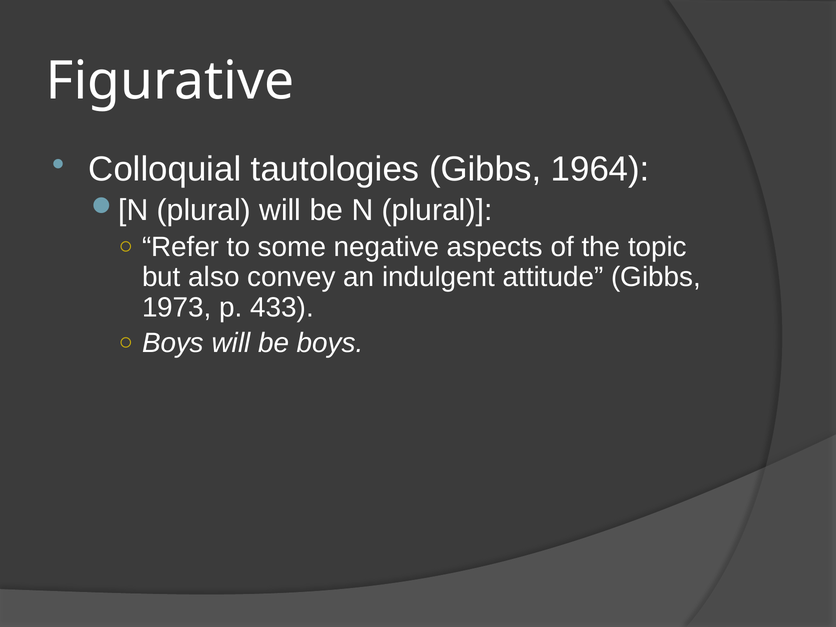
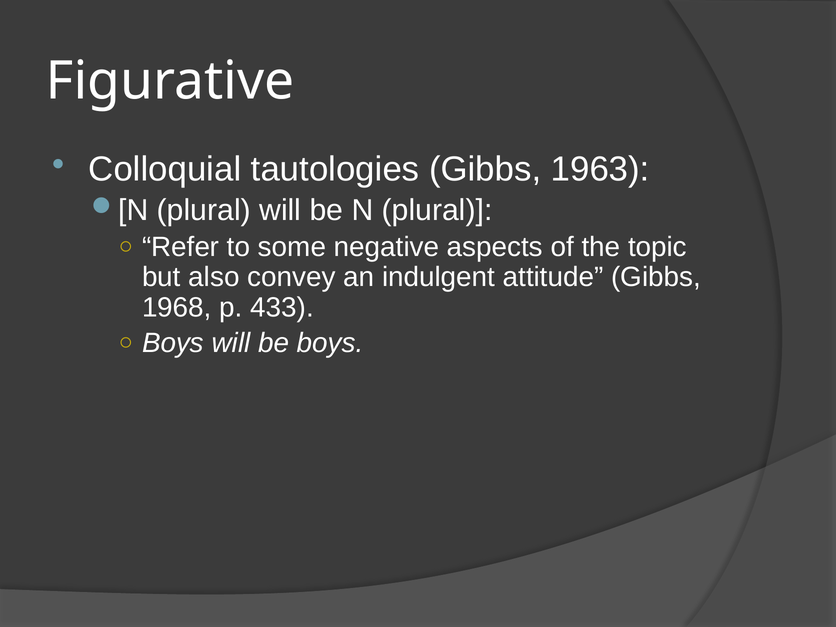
1964: 1964 -> 1963
1973: 1973 -> 1968
